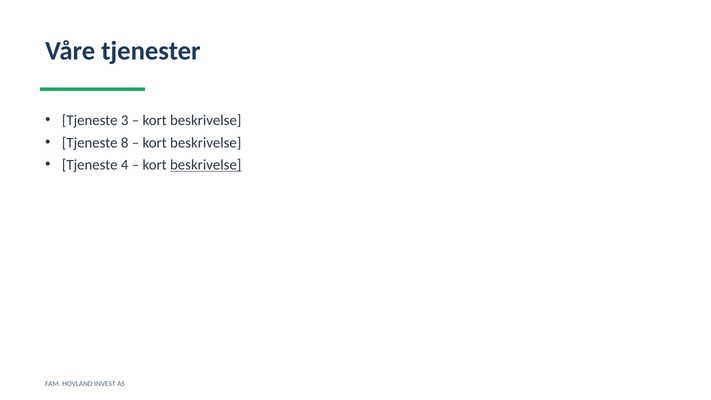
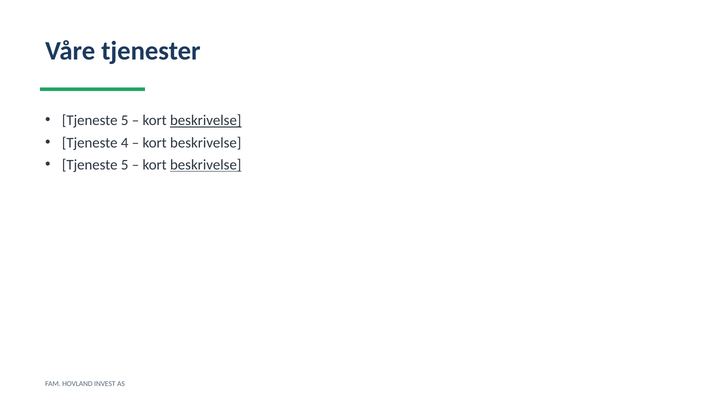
3 at (125, 120): 3 -> 5
beskrivelse at (206, 120) underline: none -> present
8: 8 -> 4
4 at (125, 165): 4 -> 5
